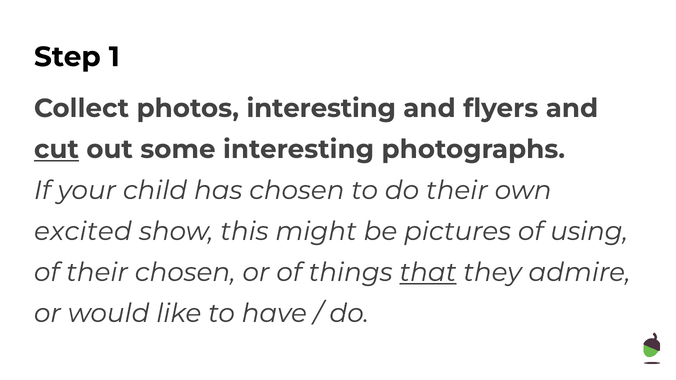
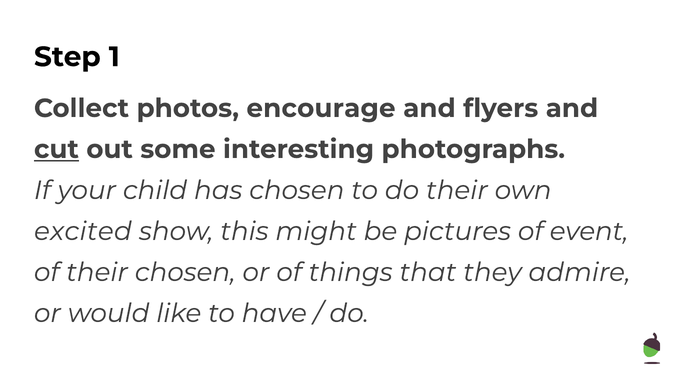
photos interesting: interesting -> encourage
using: using -> event
that underline: present -> none
